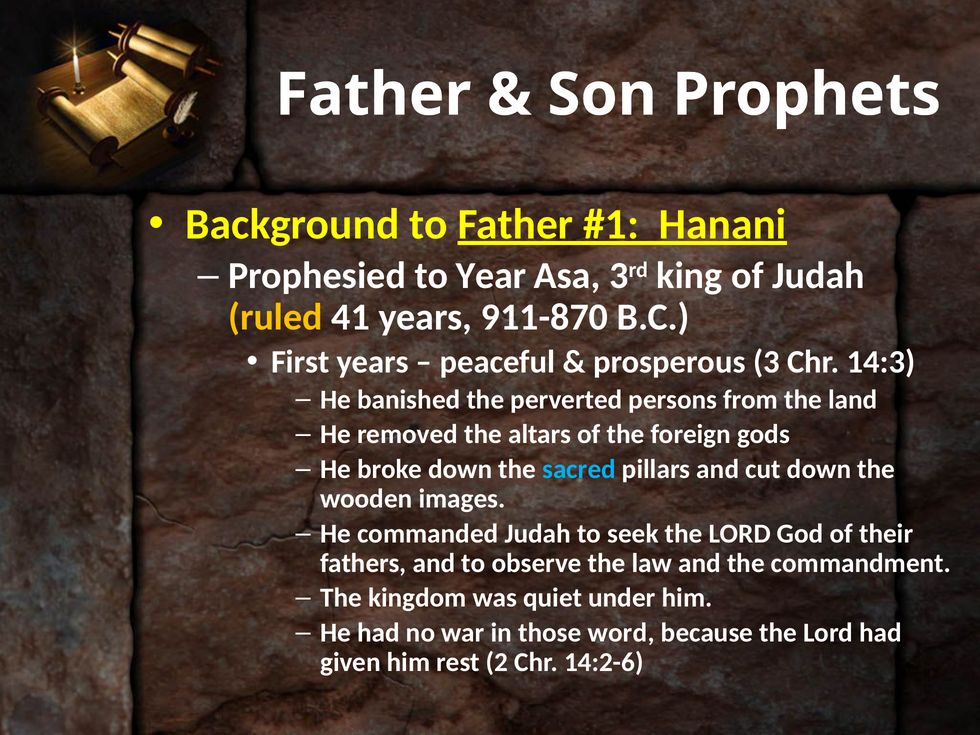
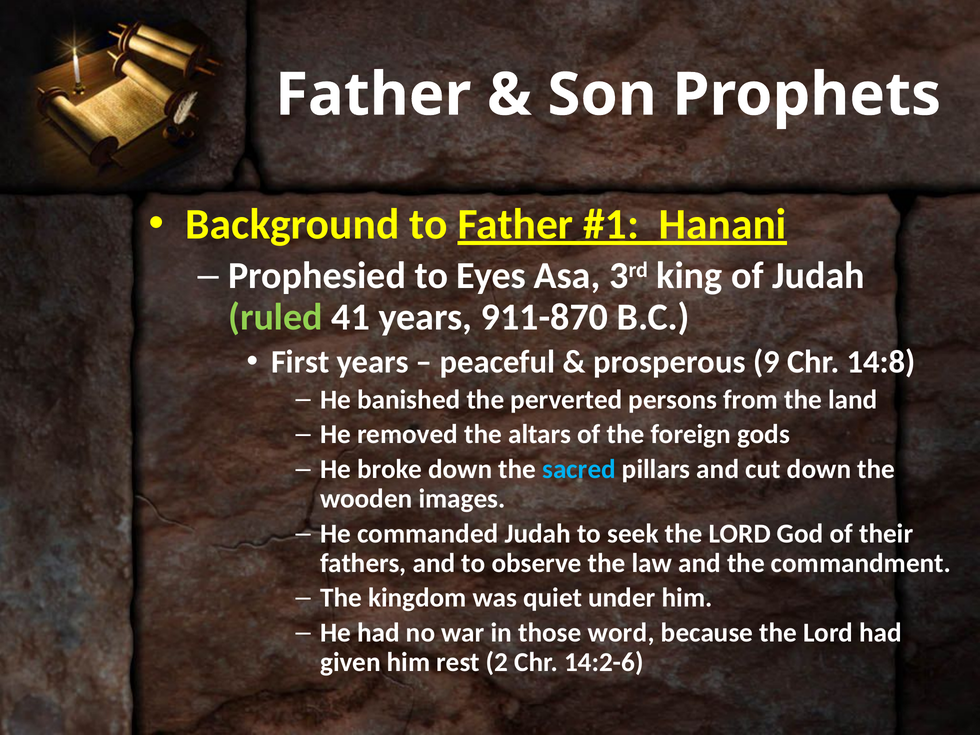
Year: Year -> Eyes
ruled colour: yellow -> light green
3: 3 -> 9
14:3: 14:3 -> 14:8
